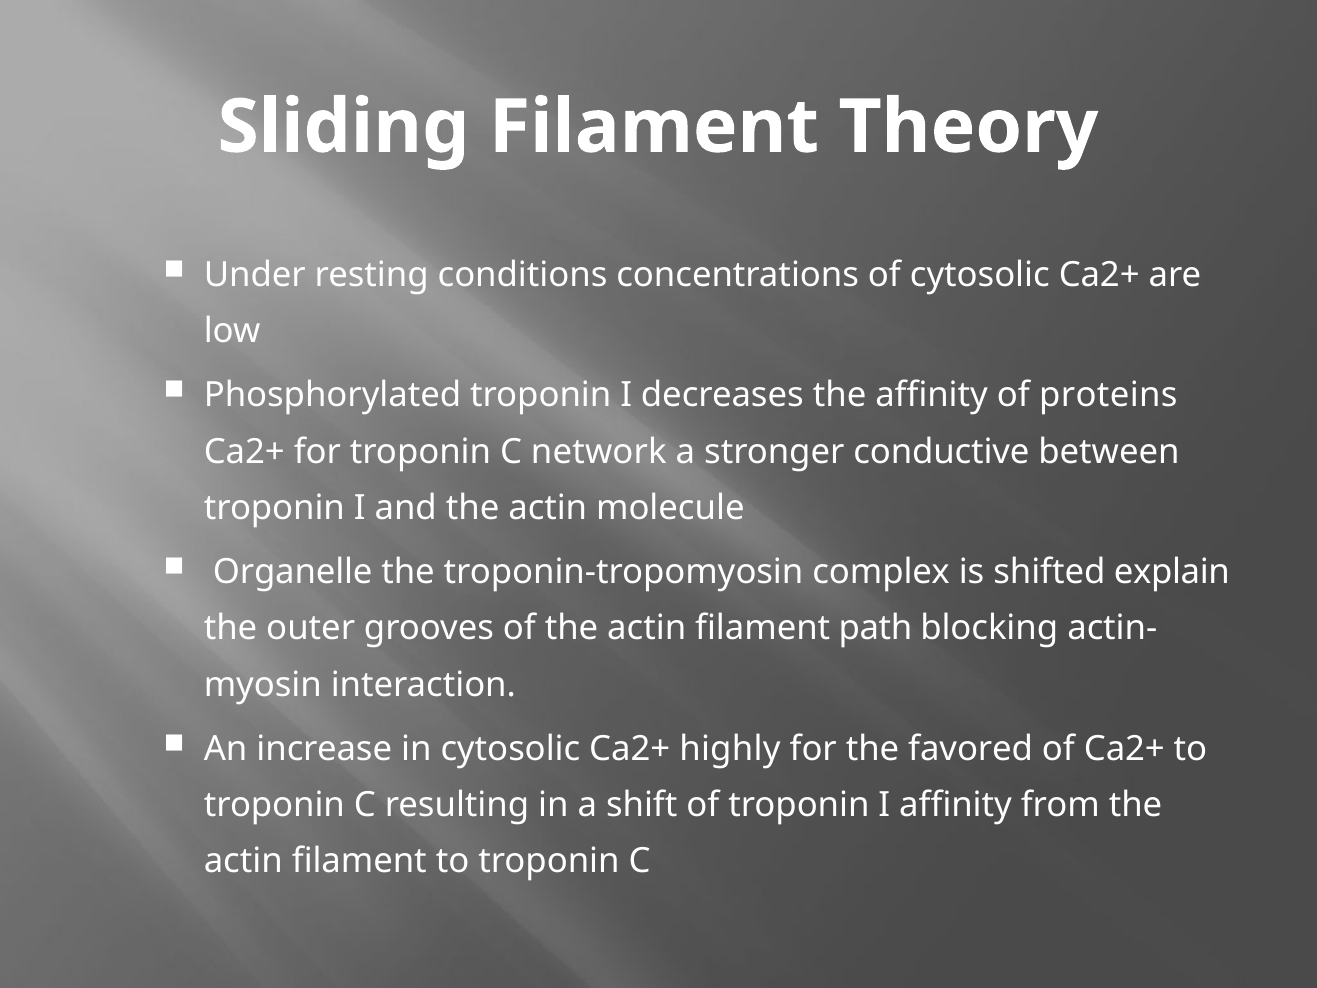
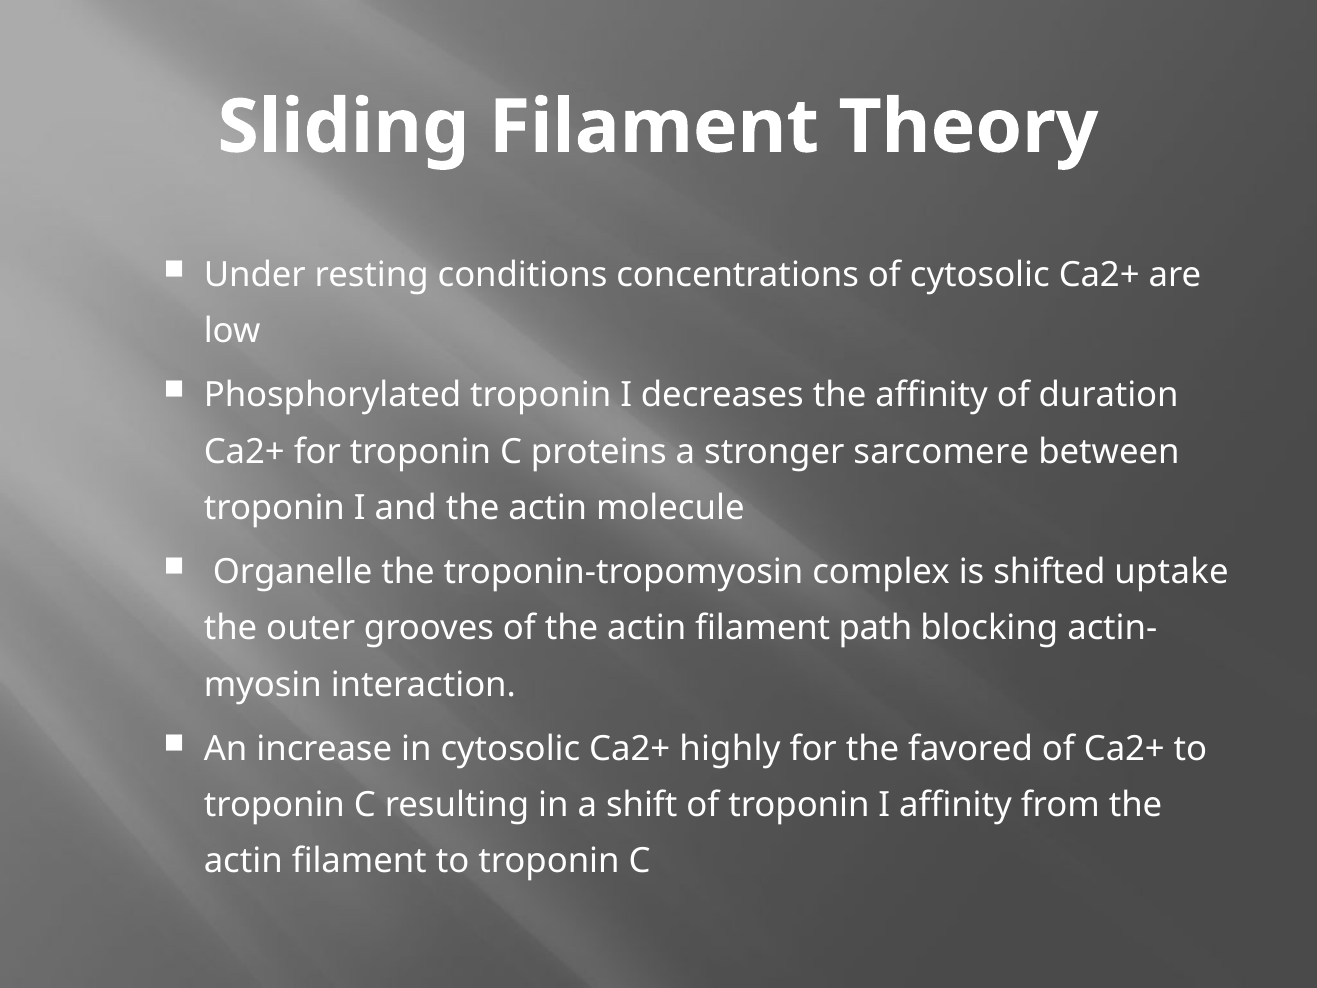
proteins: proteins -> duration
network: network -> proteins
conductive: conductive -> sarcomere
explain: explain -> uptake
